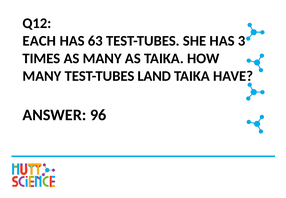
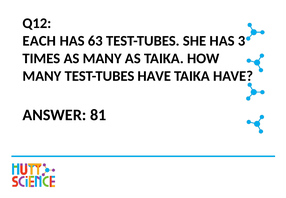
TEST-TUBES LAND: LAND -> HAVE
96: 96 -> 81
